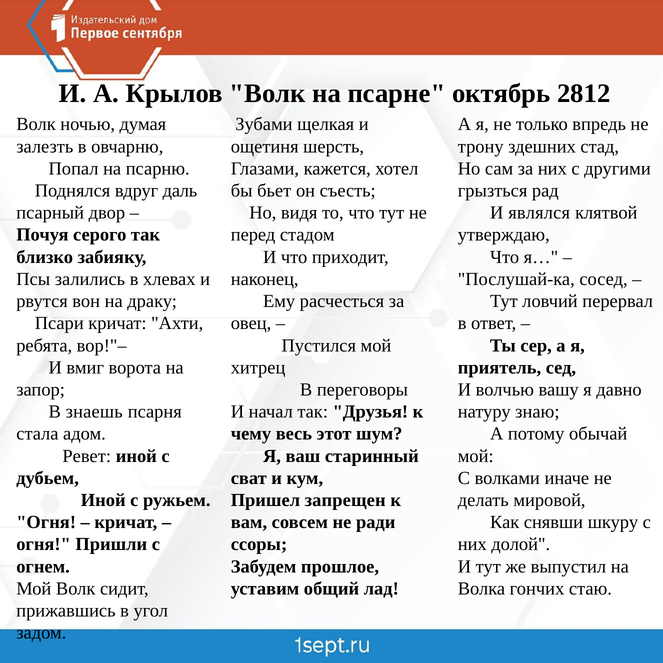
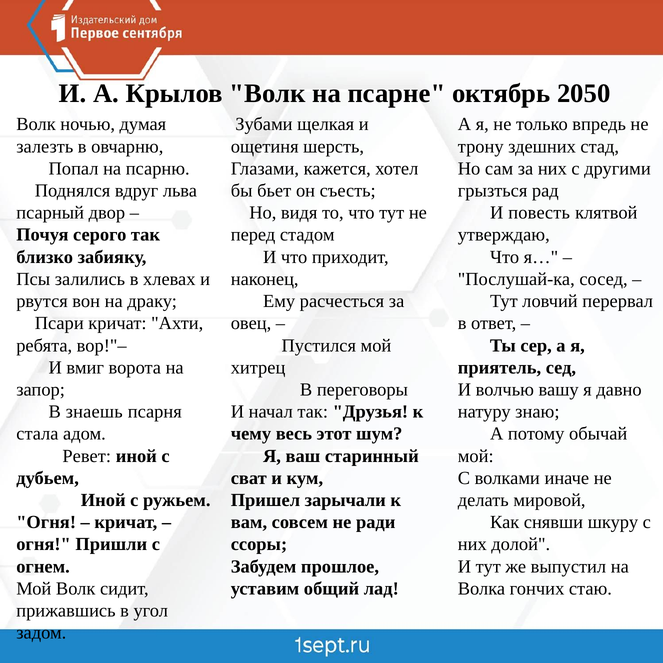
2812: 2812 -> 2050
даль: даль -> льва
являлся: являлся -> повесть
запрещен: запрещен -> зарычали
